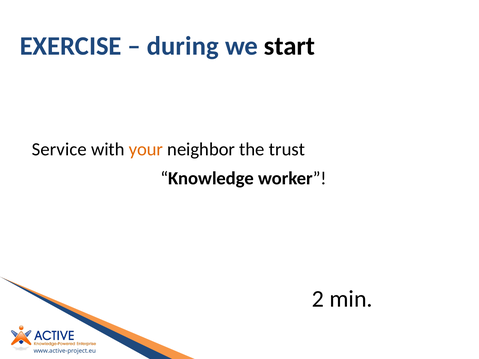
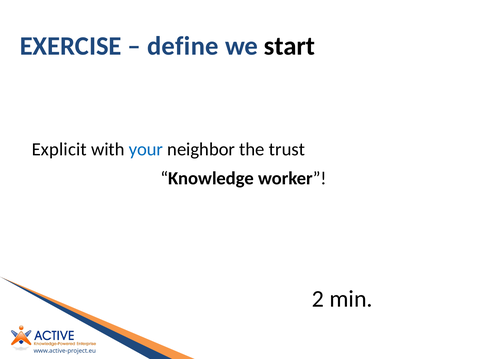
during: during -> define
Service: Service -> Explicit
your colour: orange -> blue
